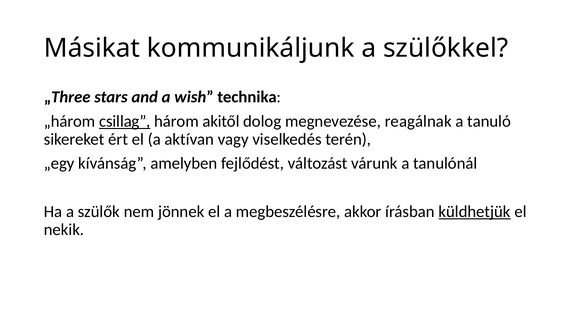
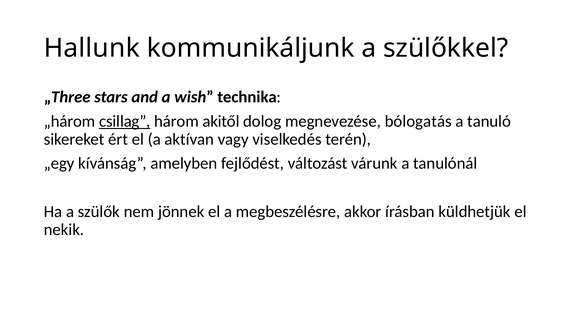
Másikat: Másikat -> Hallunk
reagálnak: reagálnak -> bólogatás
küldhetjük underline: present -> none
